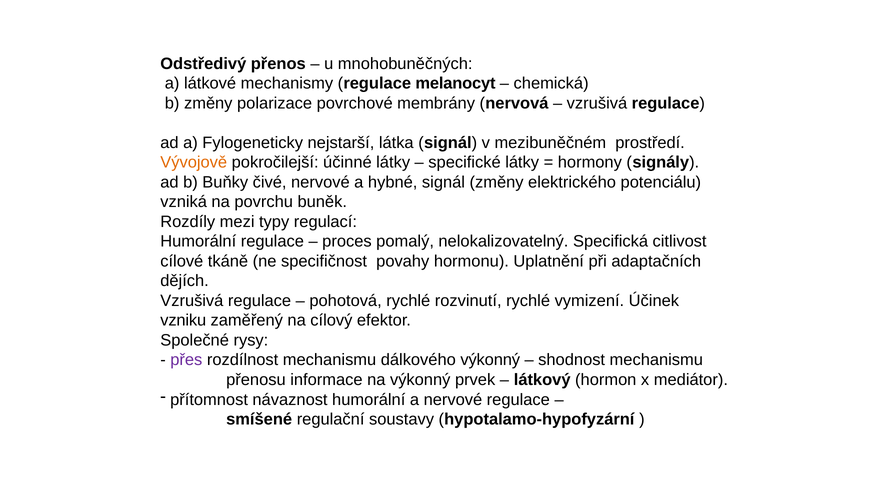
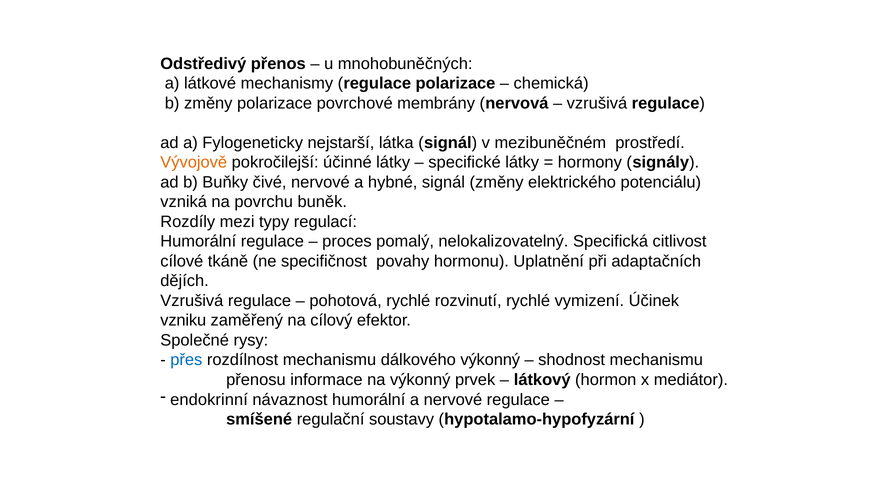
regulace melanocyt: melanocyt -> polarizace
přes colour: purple -> blue
přítomnost: přítomnost -> endokrinní
